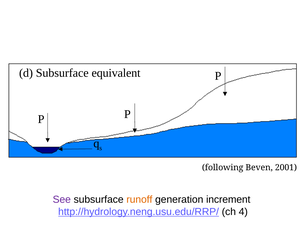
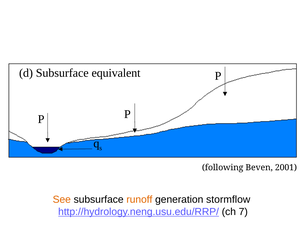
See colour: purple -> orange
increment: increment -> stormflow
4: 4 -> 7
